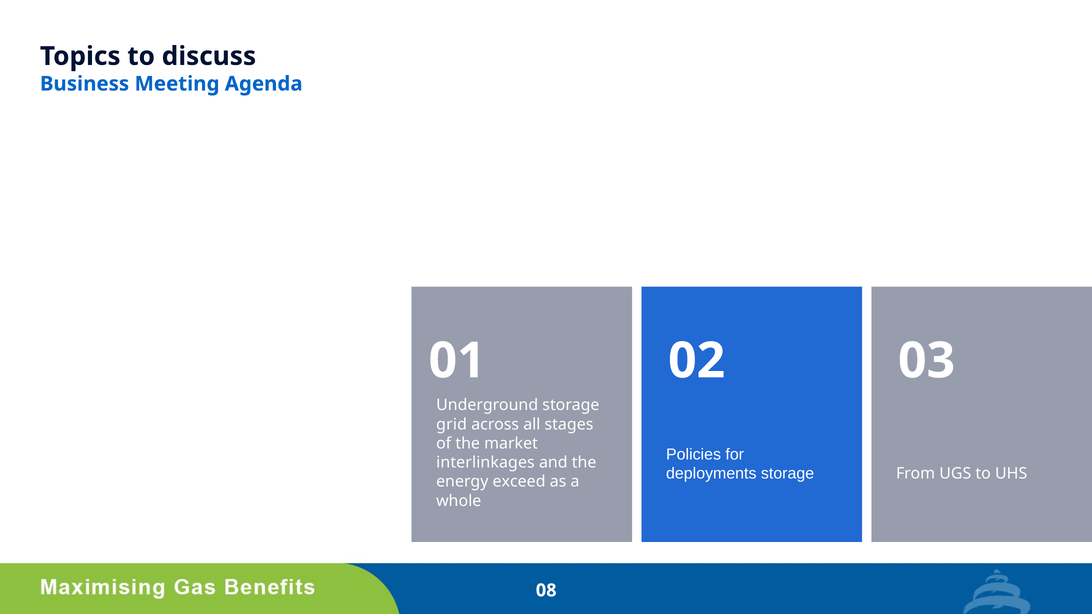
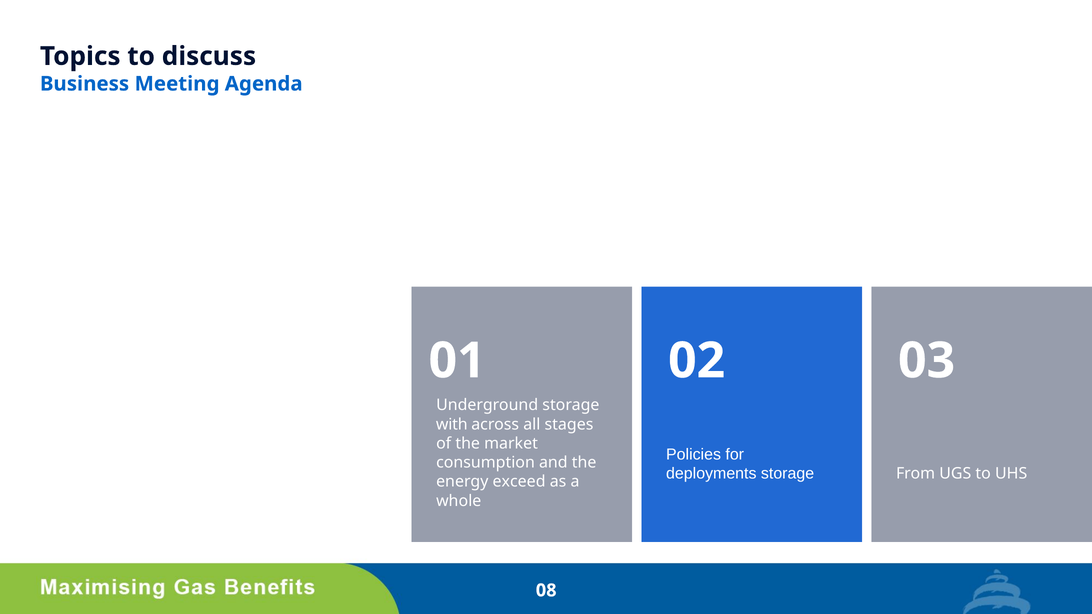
grid: grid -> with
interlinkages: interlinkages -> consumption
